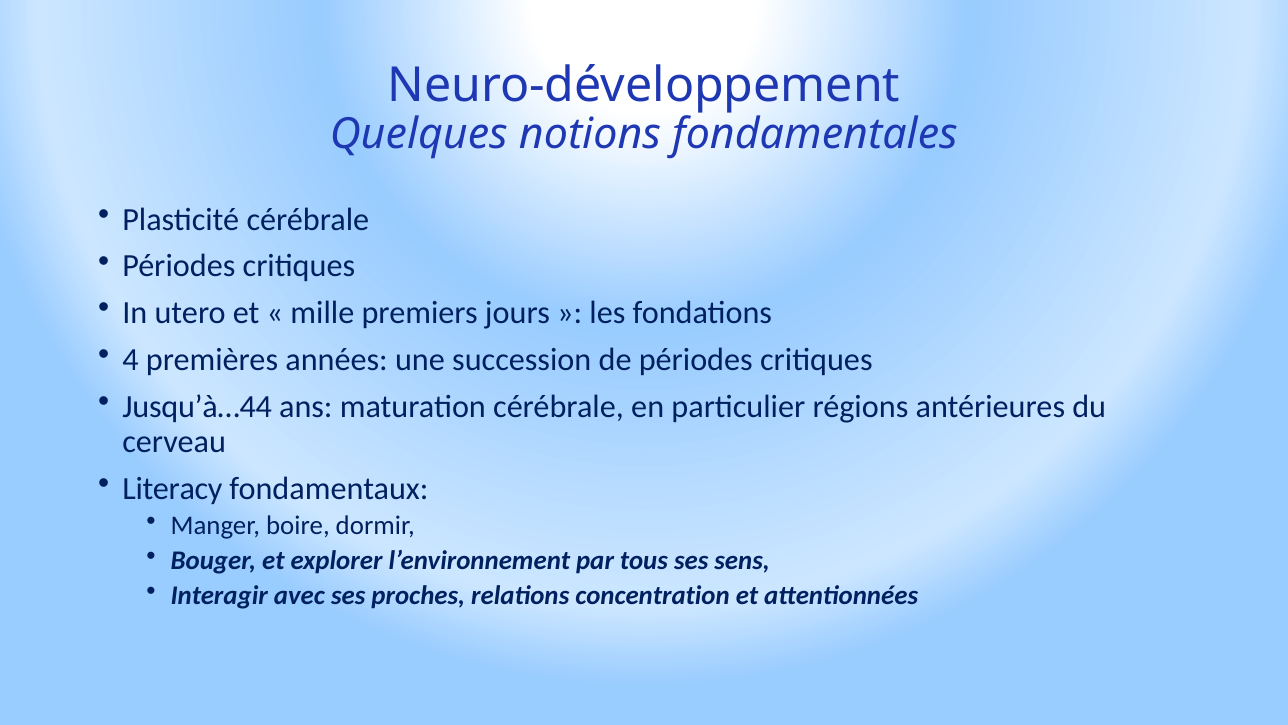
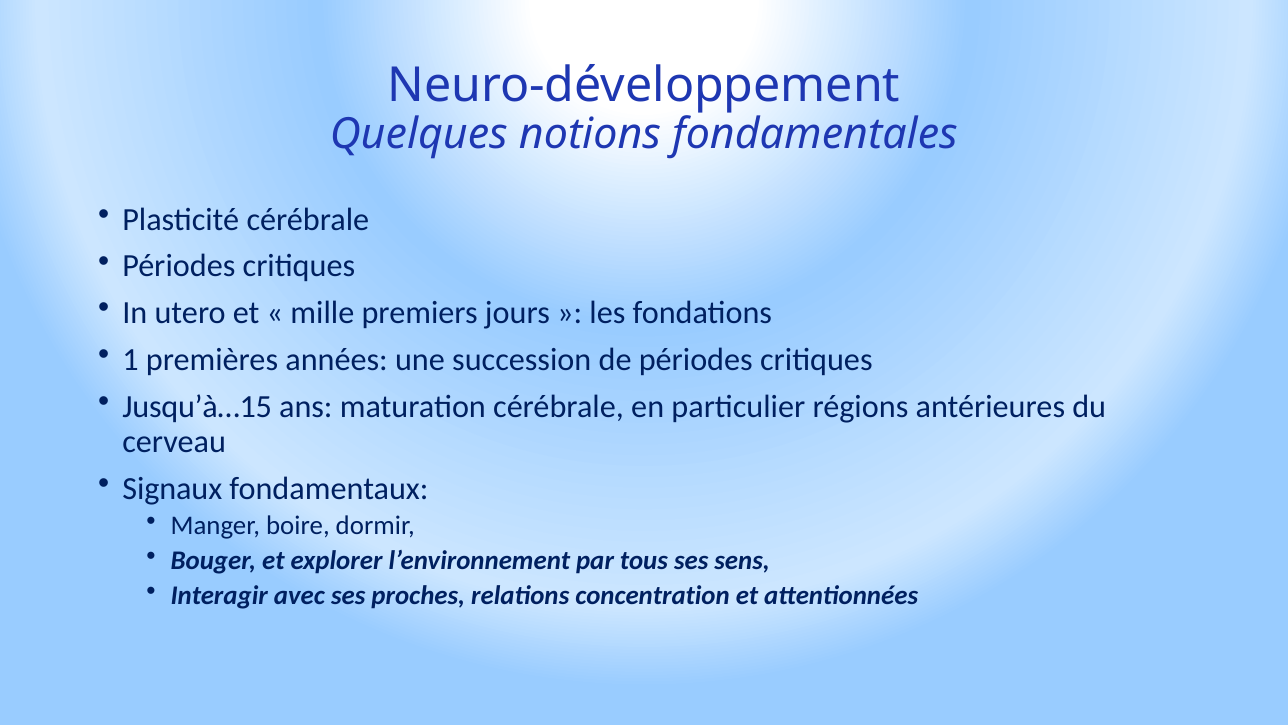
4: 4 -> 1
Jusqu’à…44: Jusqu’à…44 -> Jusqu’à…15
Literacy: Literacy -> Signaux
